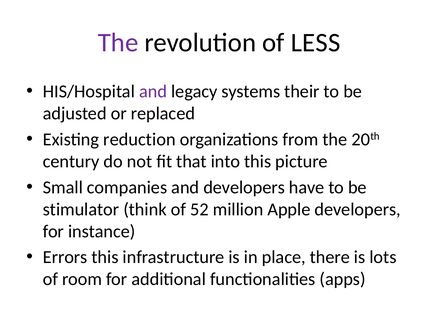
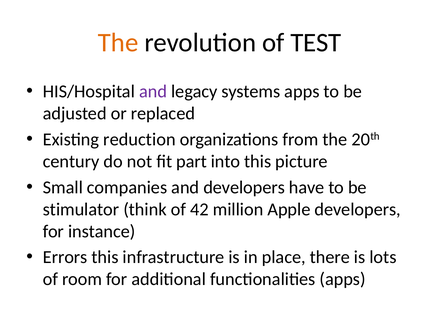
The at (118, 42) colour: purple -> orange
LESS: LESS -> TEST
systems their: their -> apps
that: that -> part
52: 52 -> 42
